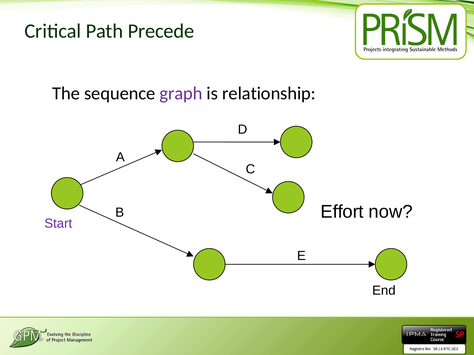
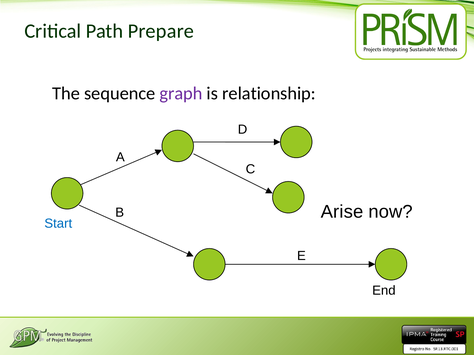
Precede: Precede -> Prepare
Effort: Effort -> Arise
Start colour: purple -> blue
